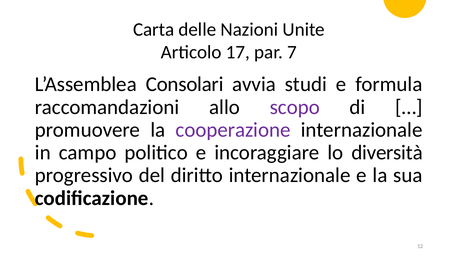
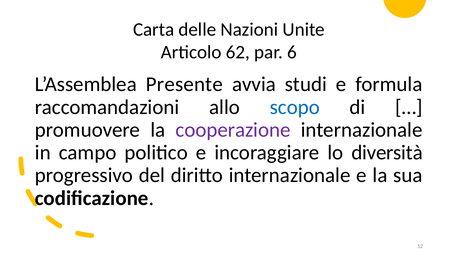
17: 17 -> 62
7: 7 -> 6
Consolari: Consolari -> Presente
scopo colour: purple -> blue
